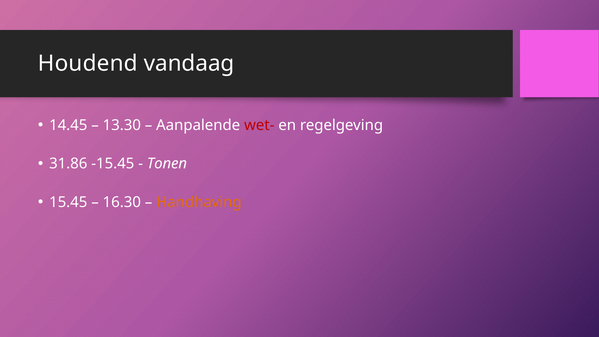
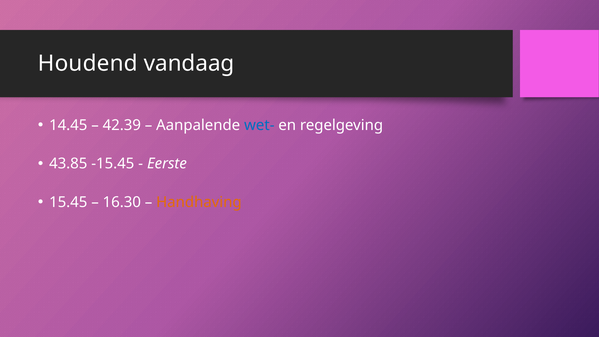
13.30: 13.30 -> 42.39
wet- colour: red -> blue
31.86: 31.86 -> 43.85
Tonen: Tonen -> Eerste
